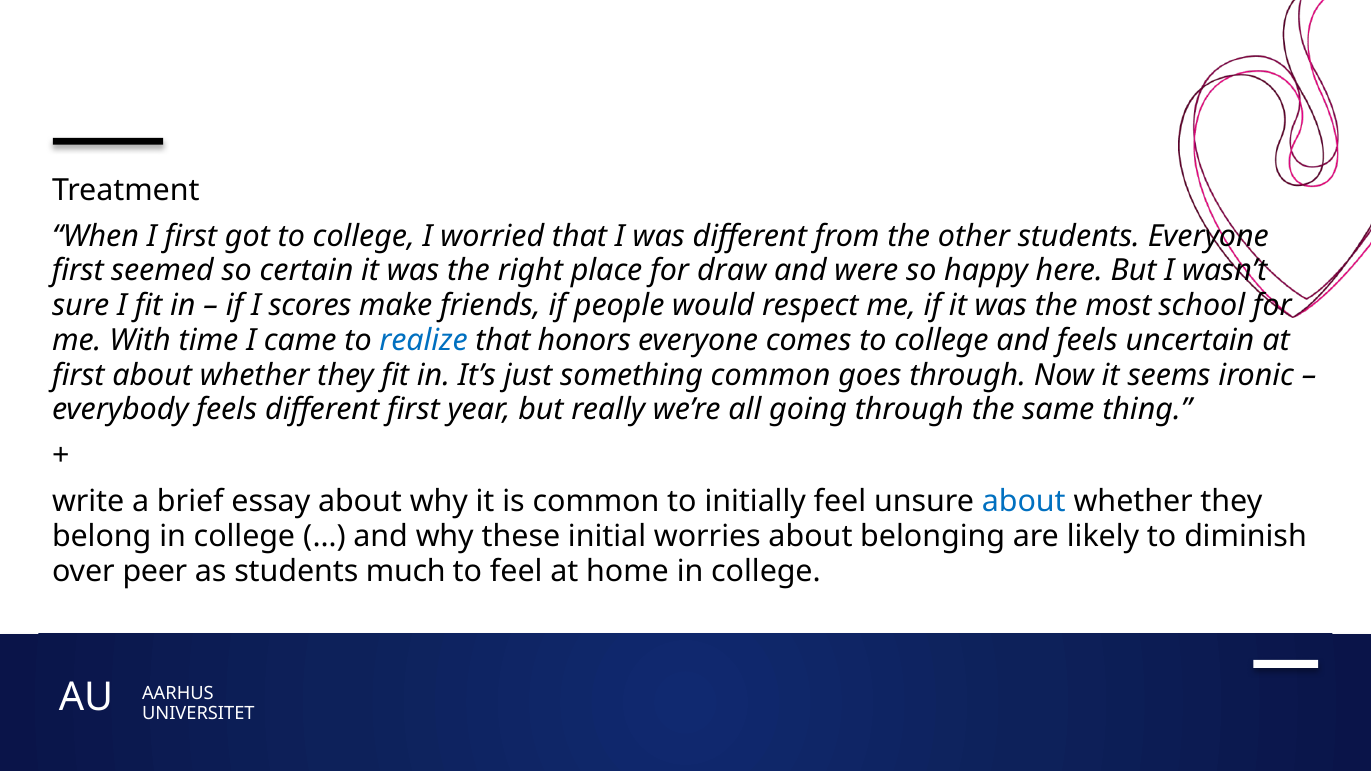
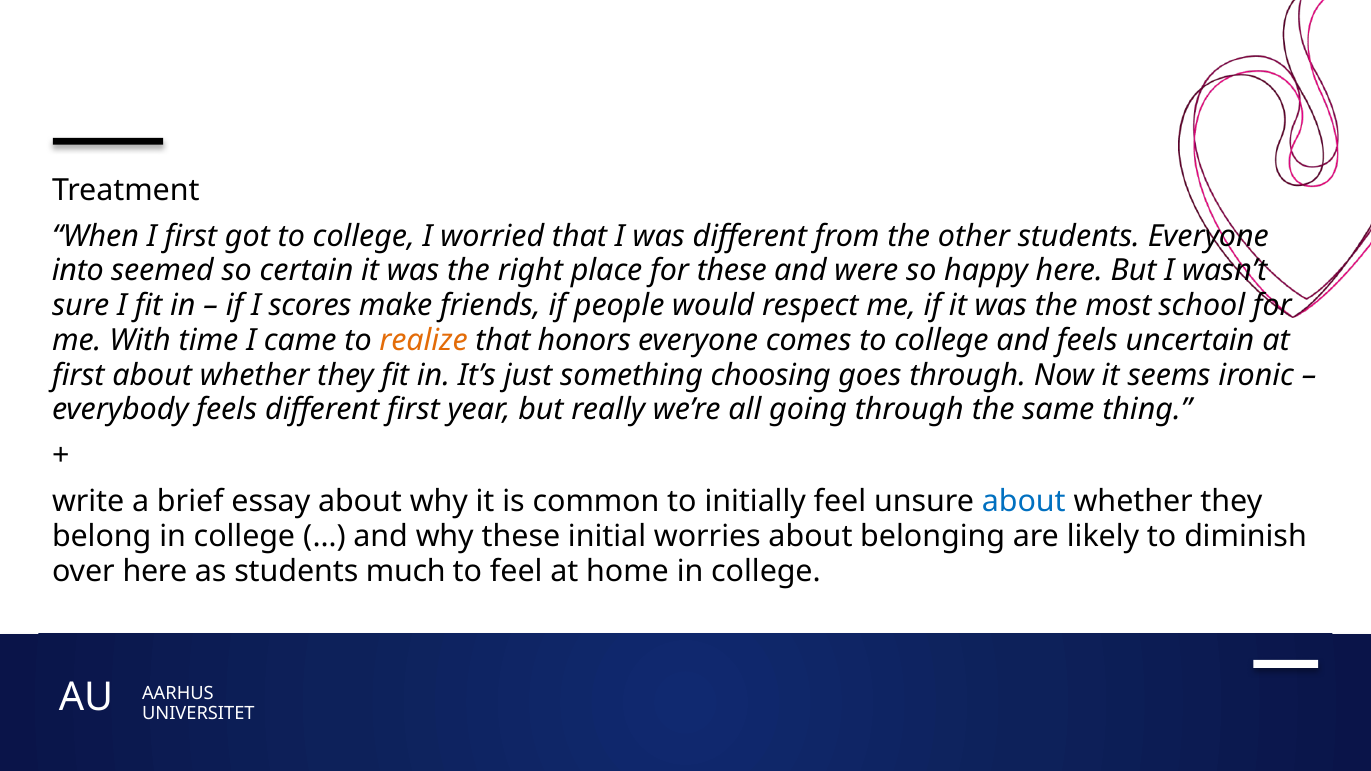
first at (78, 271): first -> into
for draw: draw -> these
realize colour: blue -> orange
something common: common -> choosing
over peer: peer -> here
